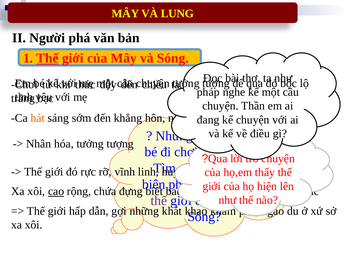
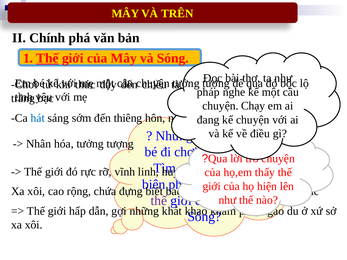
LUNG: LUNG -> TRÊN
II Người: Người -> Chính
Thần: Thần -> Chạy
hát colour: orange -> blue
khẳng: khẳng -> thiêng
cao underline: present -> none
